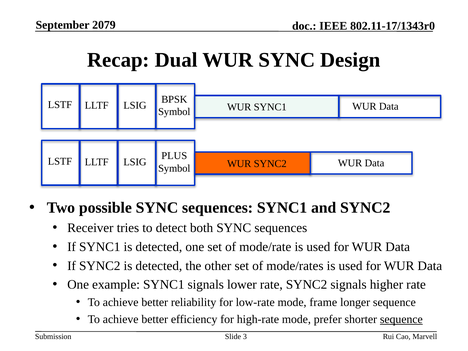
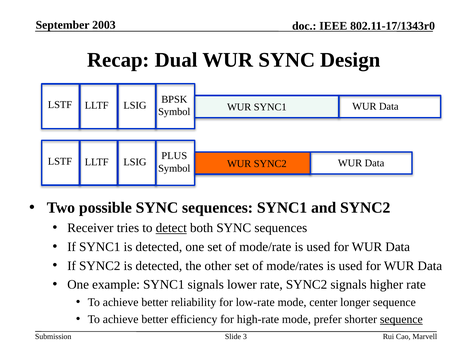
2079: 2079 -> 2003
detect underline: none -> present
frame: frame -> center
